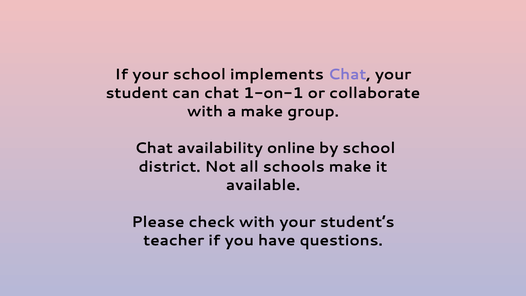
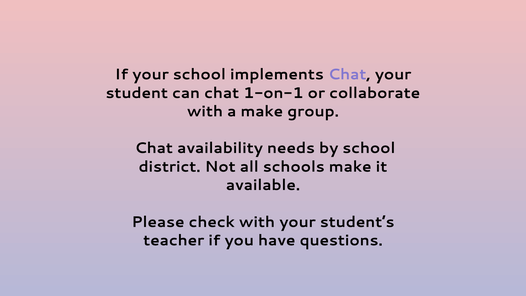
online: online -> needs
